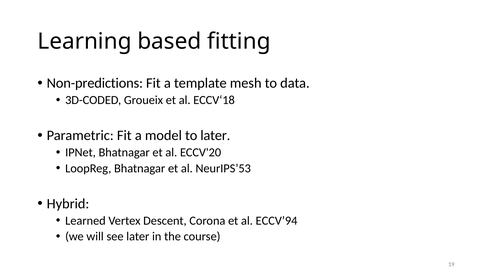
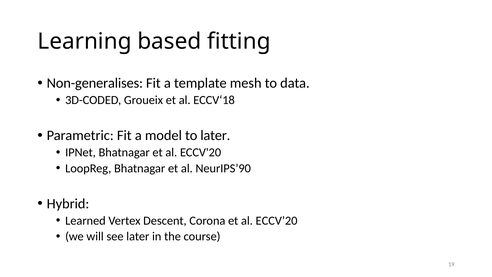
Non-predictions: Non-predictions -> Non-generalises
NeurIPS’53: NeurIPS’53 -> NeurIPS’90
ECCV’94: ECCV’94 -> ECCV’20
